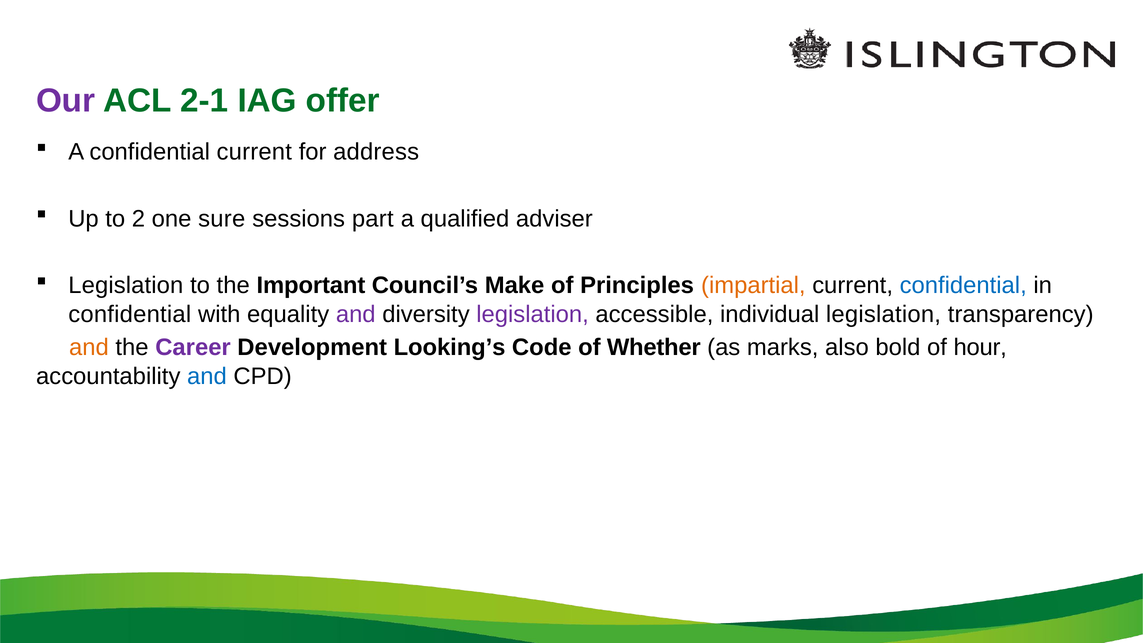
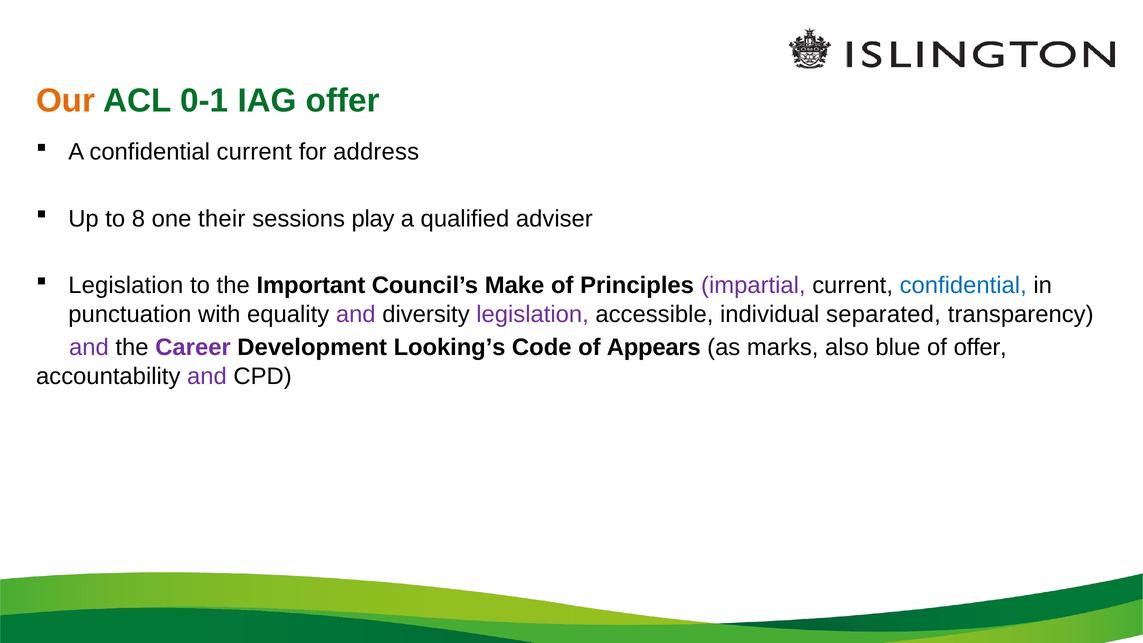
Our colour: purple -> orange
2-1: 2-1 -> 0-1
2: 2 -> 8
sure: sure -> their
part: part -> play
impartial colour: orange -> purple
confidential at (130, 314): confidential -> punctuation
individual legislation: legislation -> separated
and at (89, 348) colour: orange -> purple
Whether: Whether -> Appears
bold: bold -> blue
of hour: hour -> offer
and at (207, 376) colour: blue -> purple
